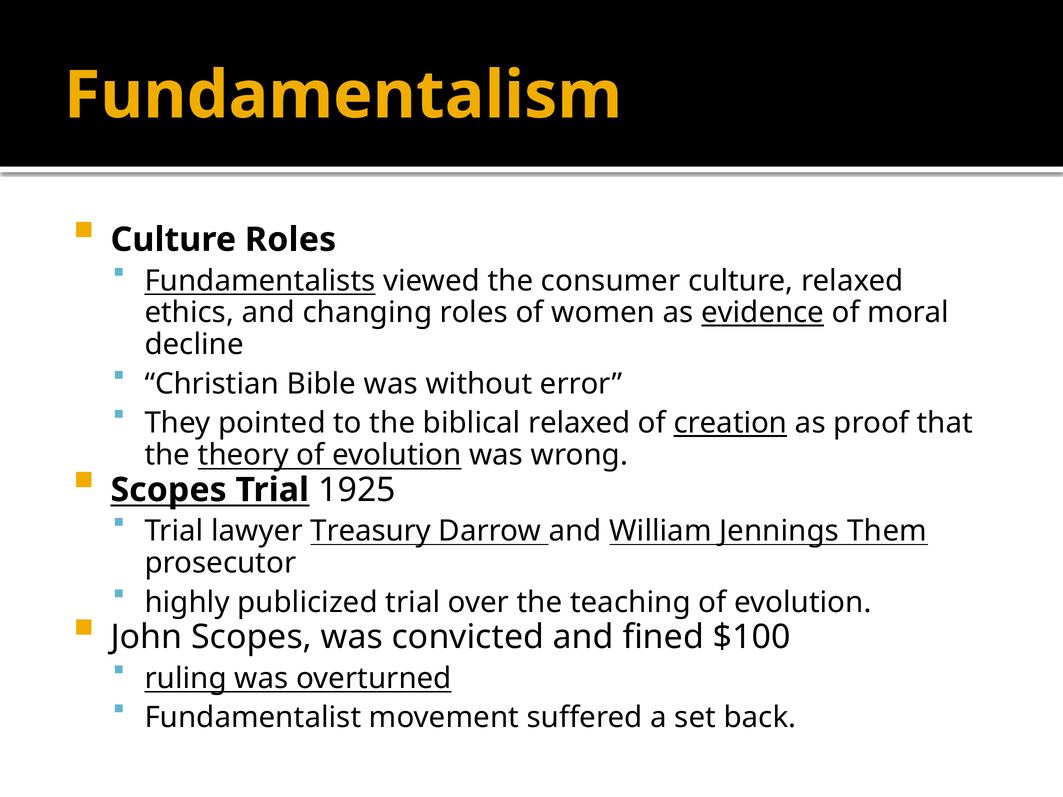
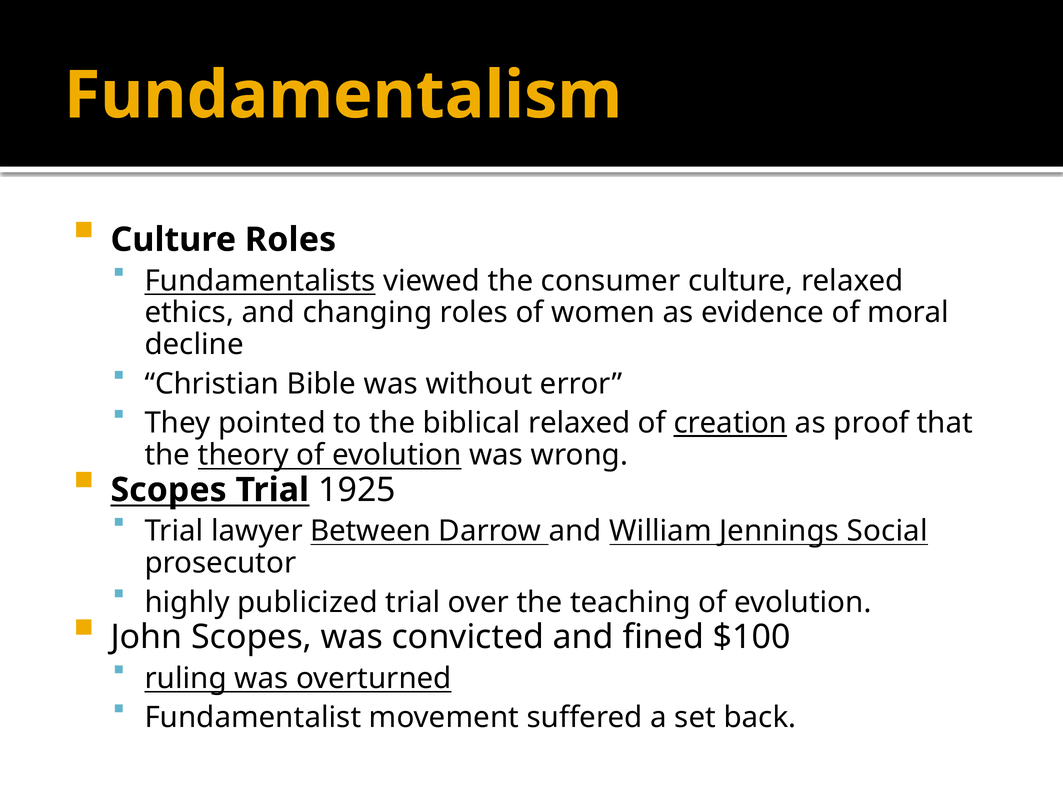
evidence underline: present -> none
Treasury: Treasury -> Between
Them: Them -> Social
